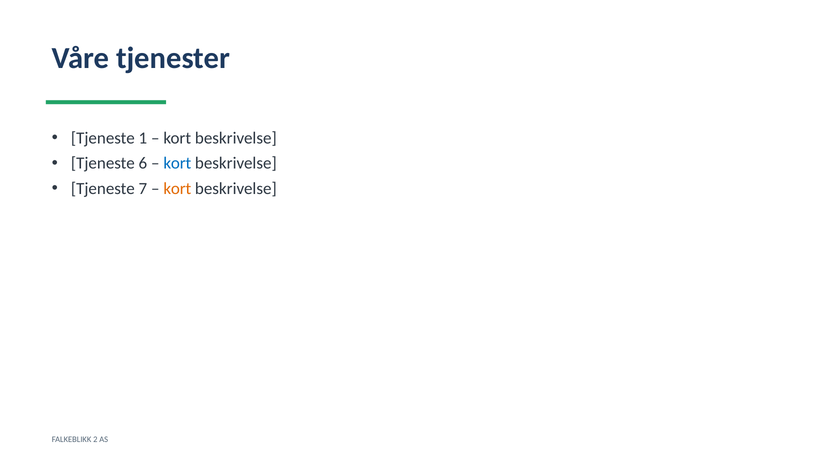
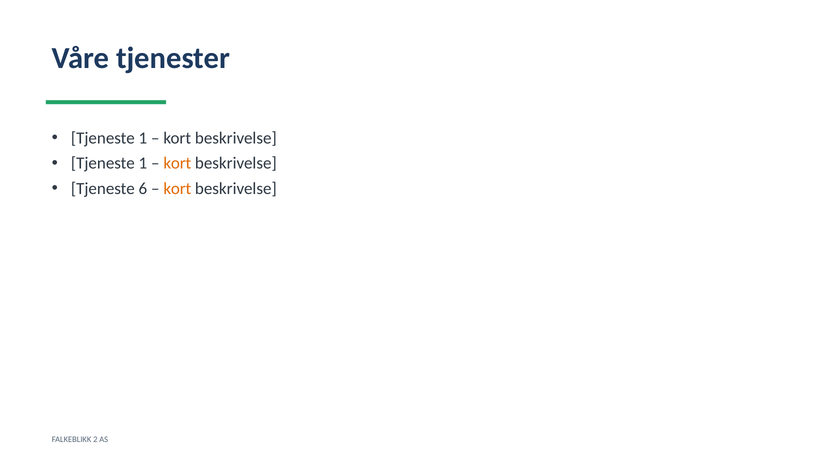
6 at (143, 164): 6 -> 1
kort at (177, 164) colour: blue -> orange
7: 7 -> 6
